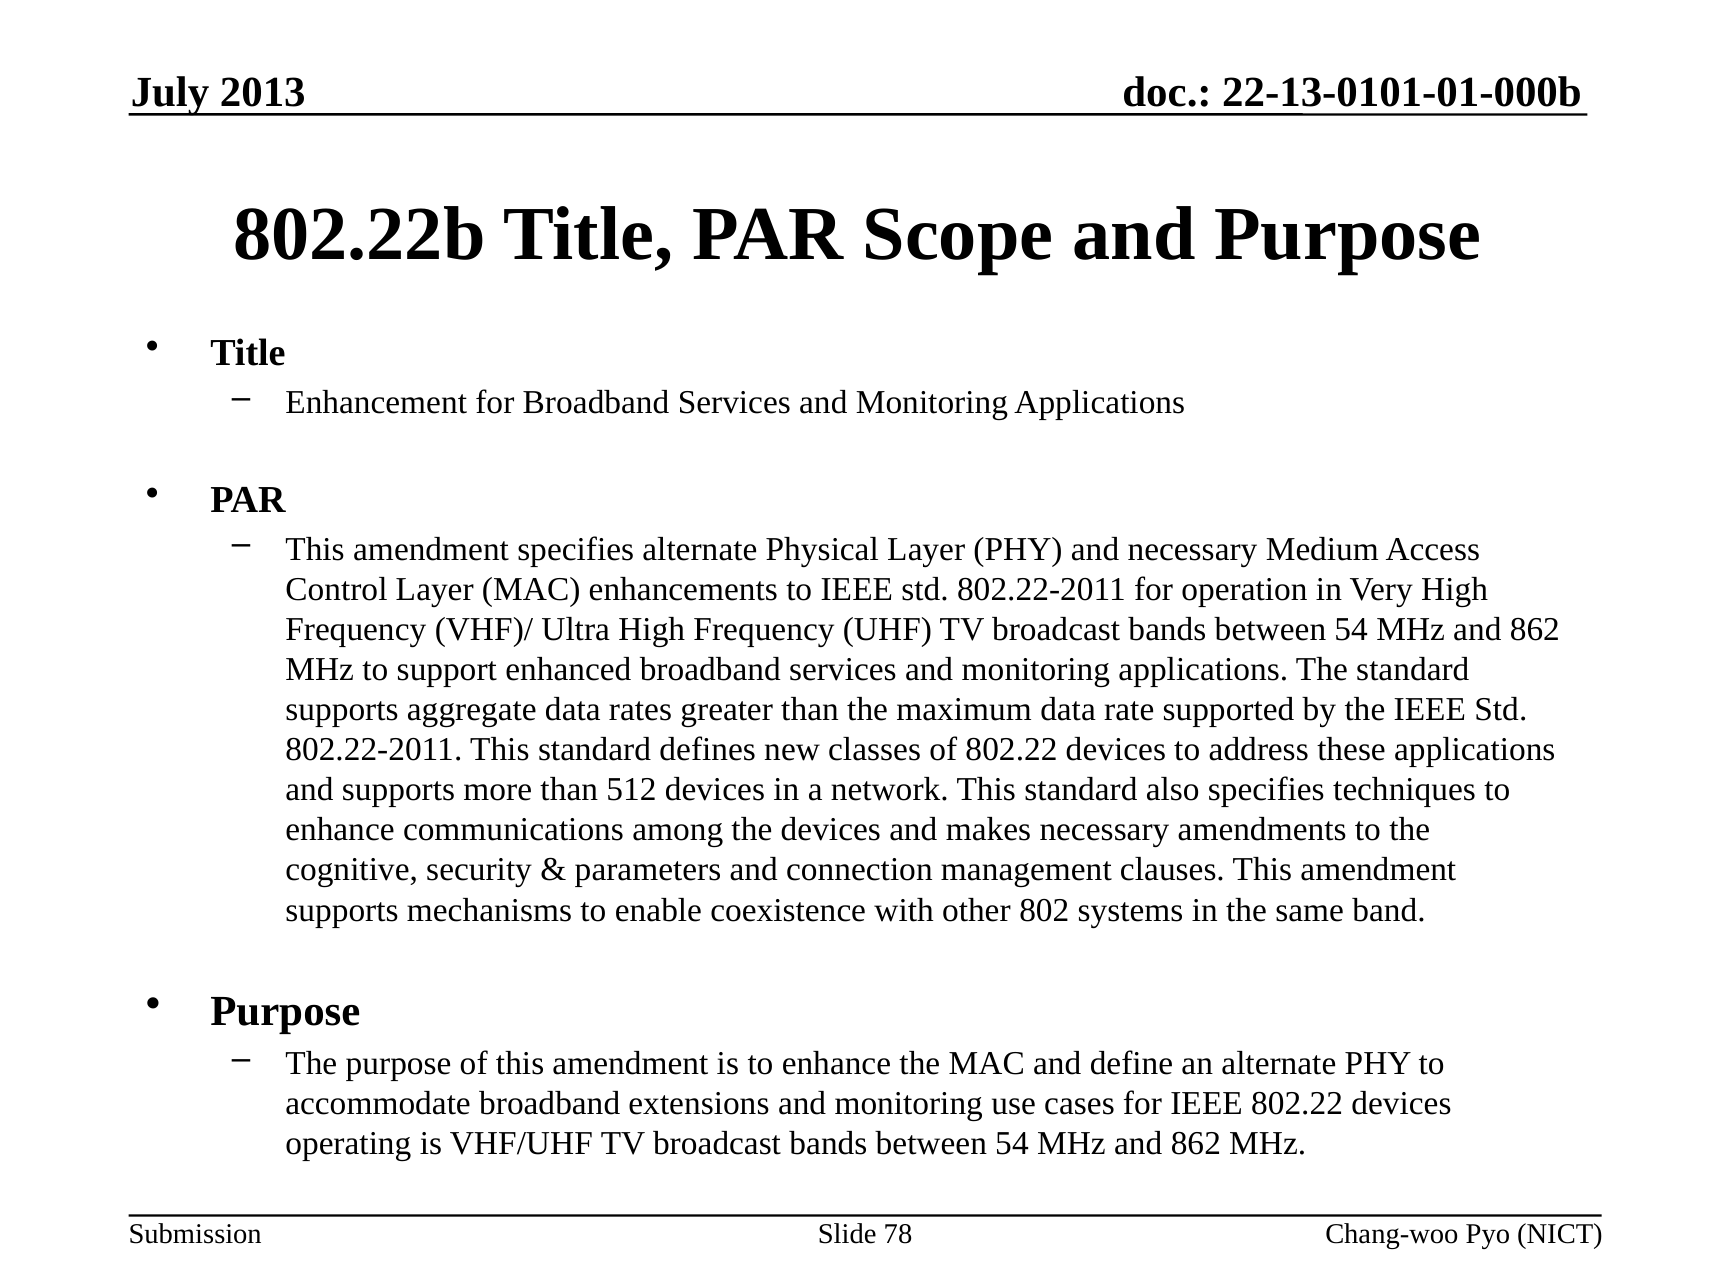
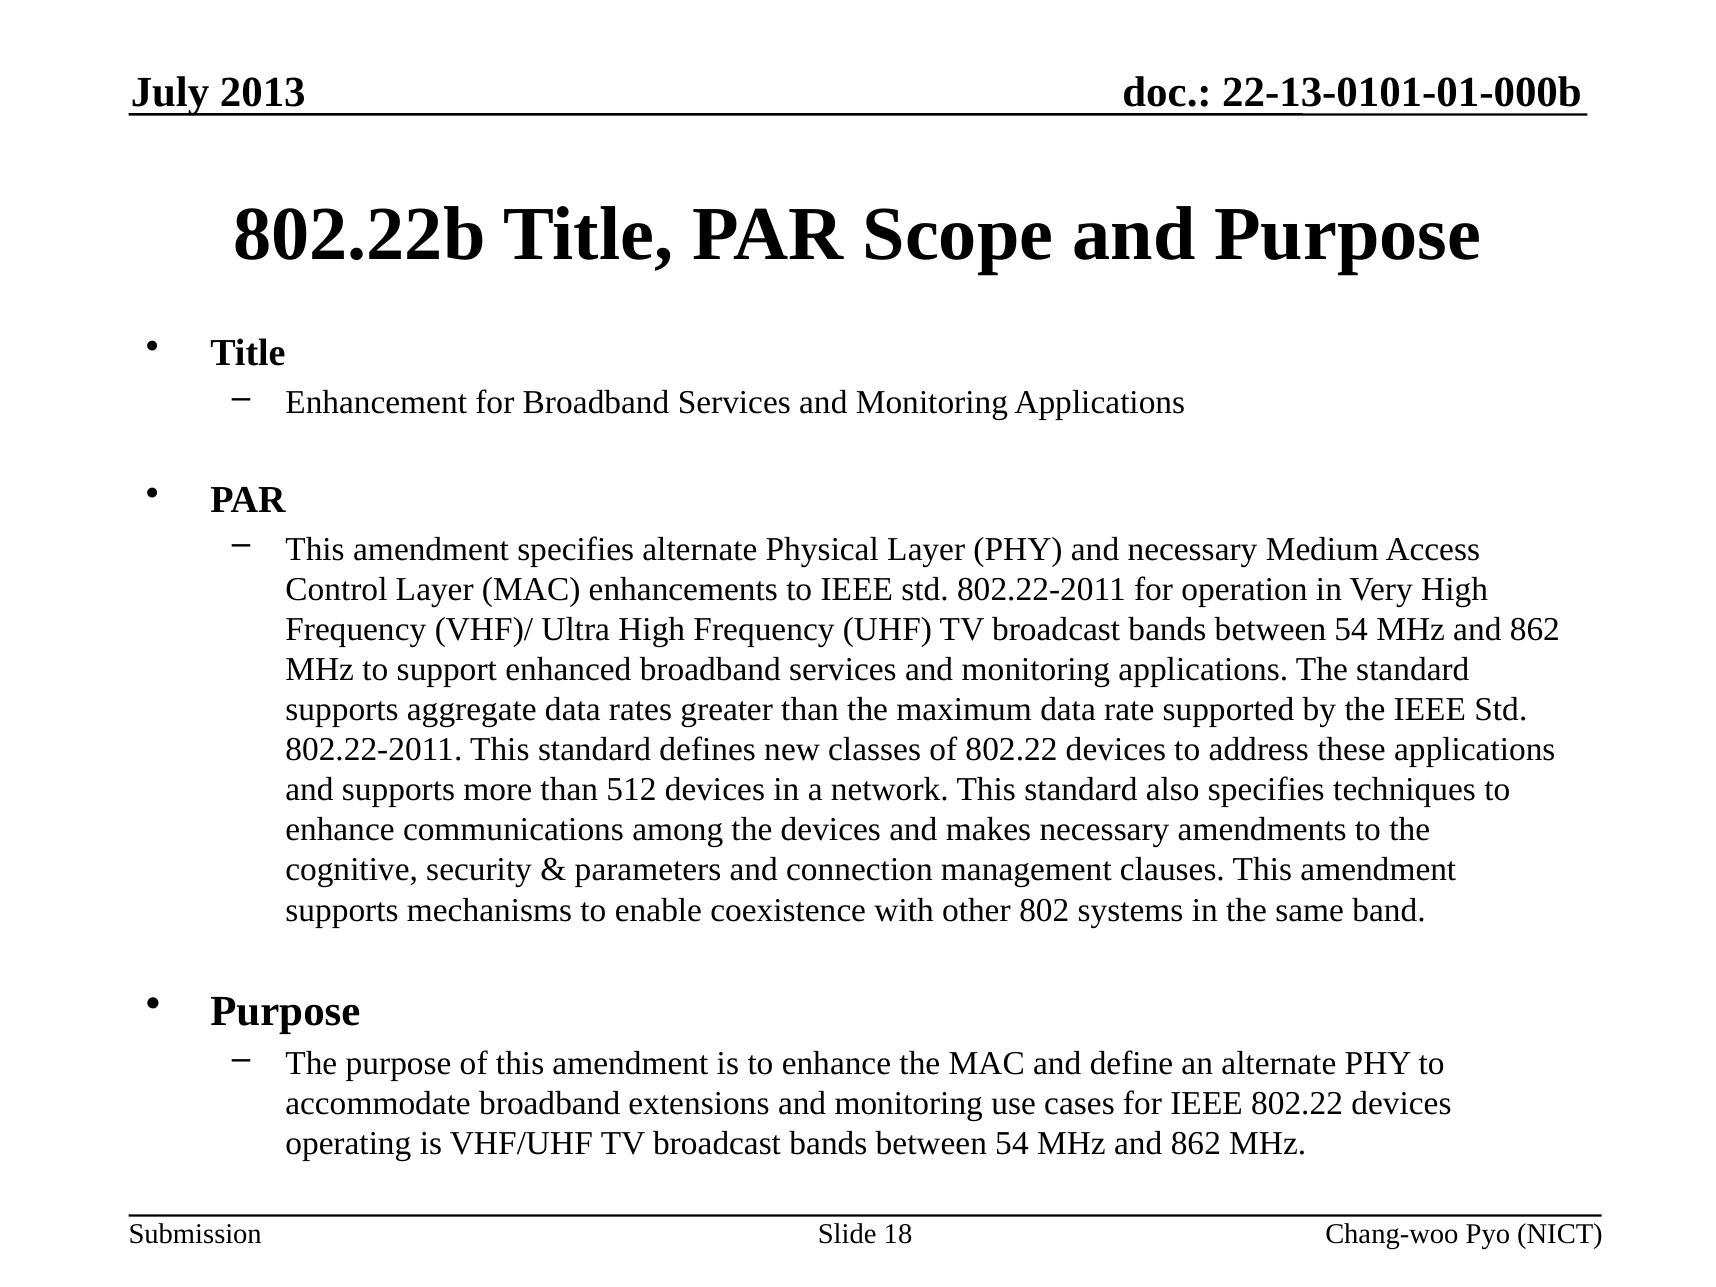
78: 78 -> 18
